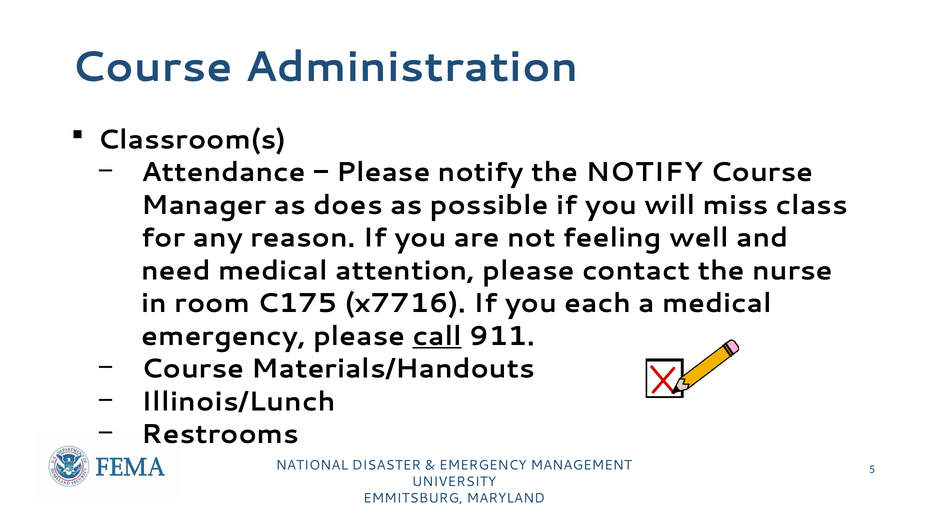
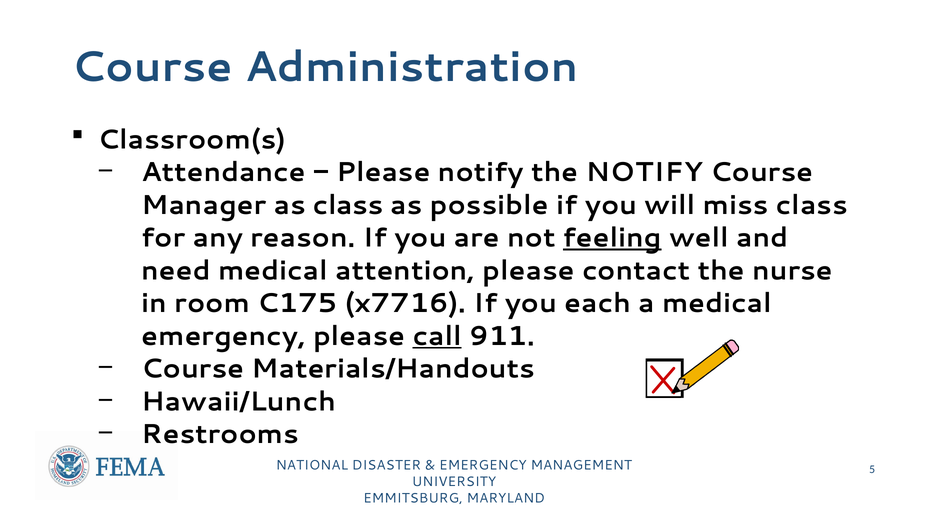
as does: does -> class
feeling underline: none -> present
Illinois/Lunch: Illinois/Lunch -> Hawaii/Lunch
